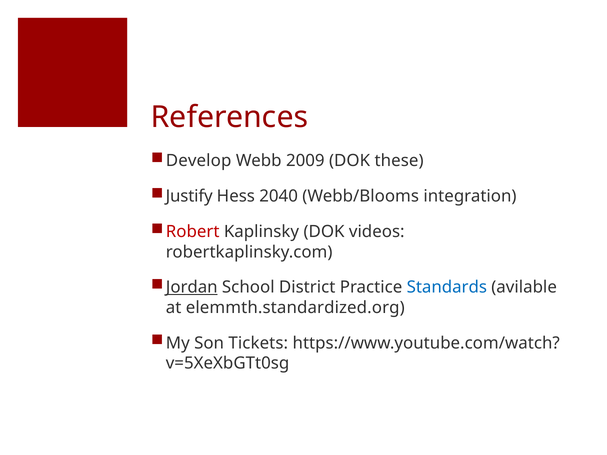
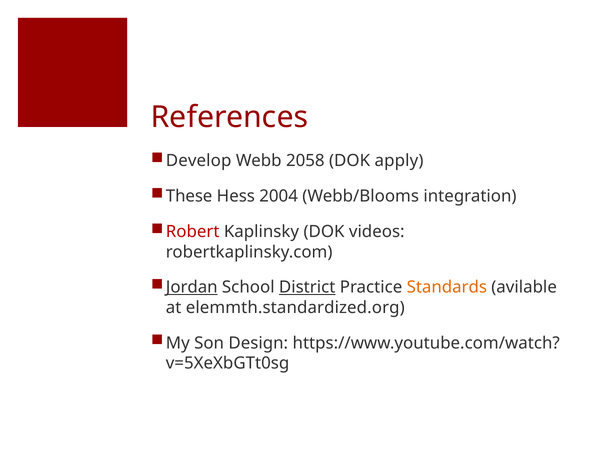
2009: 2009 -> 2058
these: these -> apply
Justify: Justify -> These
2040: 2040 -> 2004
District underline: none -> present
Standards colour: blue -> orange
Tickets: Tickets -> Design
